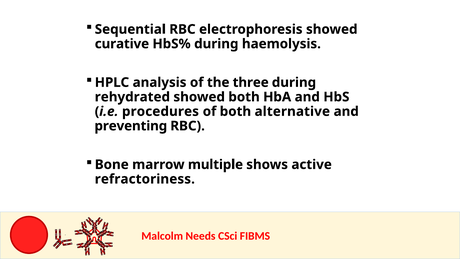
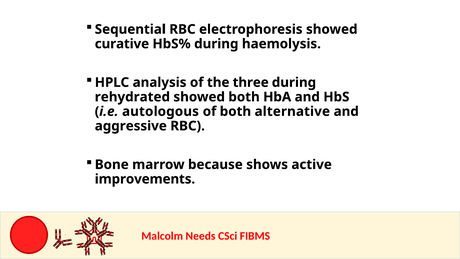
procedures: procedures -> autologous
preventing: preventing -> aggressive
multiple: multiple -> because
refractoriness: refractoriness -> improvements
